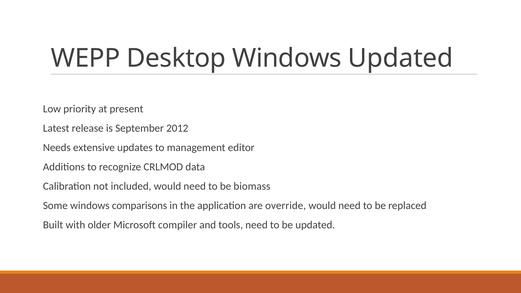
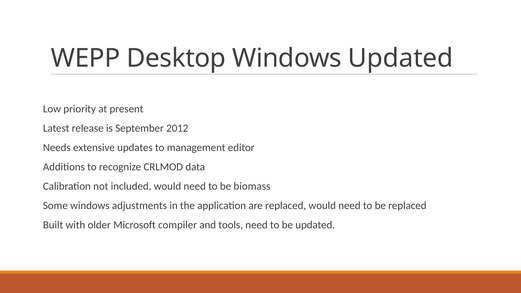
comparisons: comparisons -> adjustments
are override: override -> replaced
